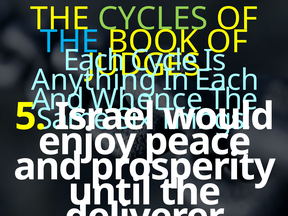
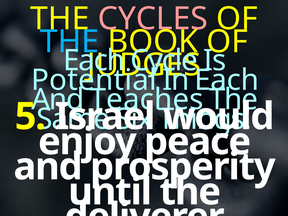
CYCLES colour: light green -> pink
Anything: Anything -> Potential
Whence: Whence -> Teaches
